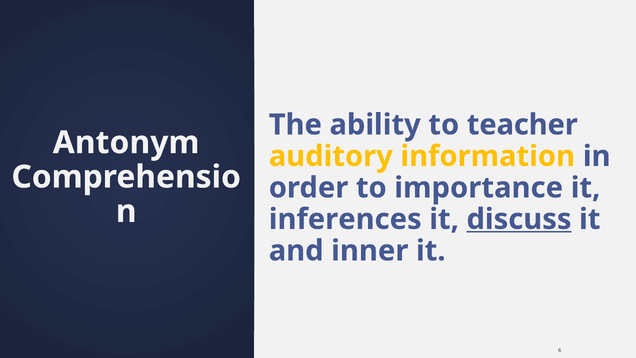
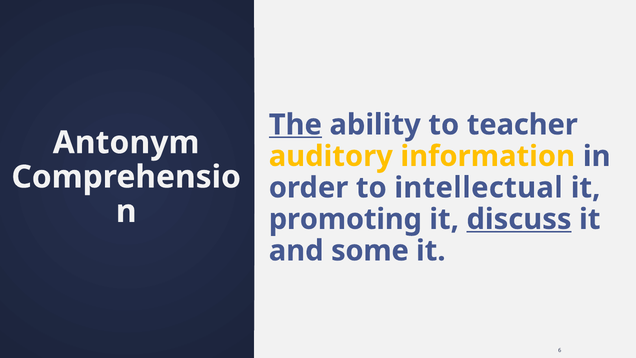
The underline: none -> present
importance: importance -> intellectual
inferences: inferences -> promoting
inner: inner -> some
